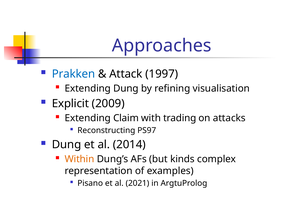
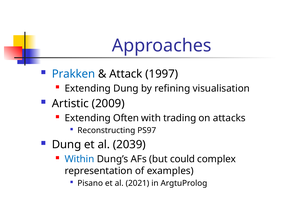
Explicit: Explicit -> Artistic
Claim: Claim -> Often
2014: 2014 -> 2039
Within colour: orange -> blue
kinds: kinds -> could
